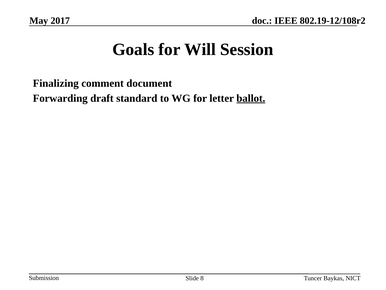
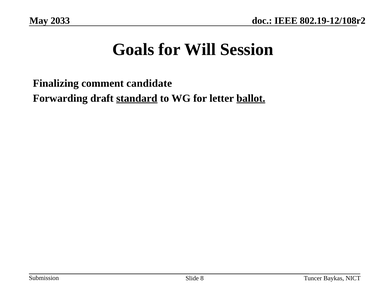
2017: 2017 -> 2033
document: document -> candidate
standard underline: none -> present
